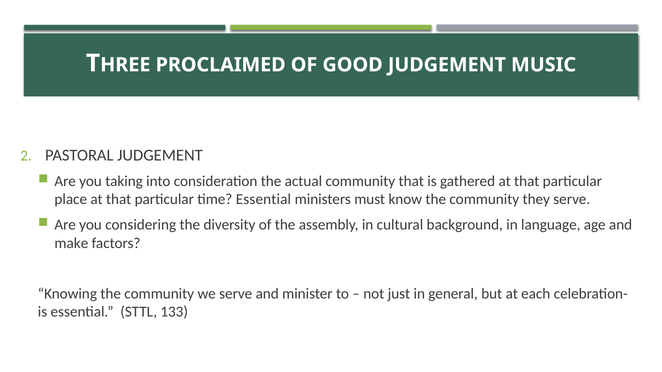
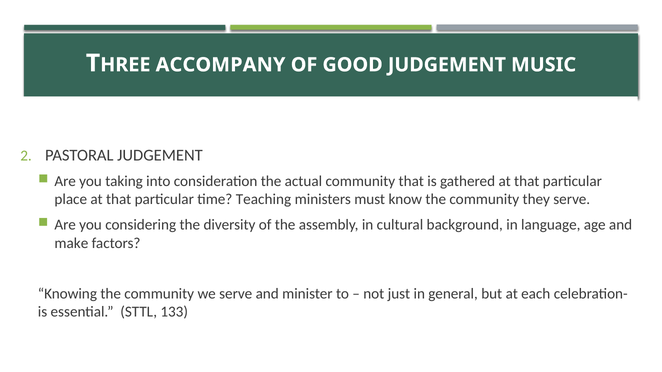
PROCLAIMED: PROCLAIMED -> ACCOMPANY
time Essential: Essential -> Teaching
